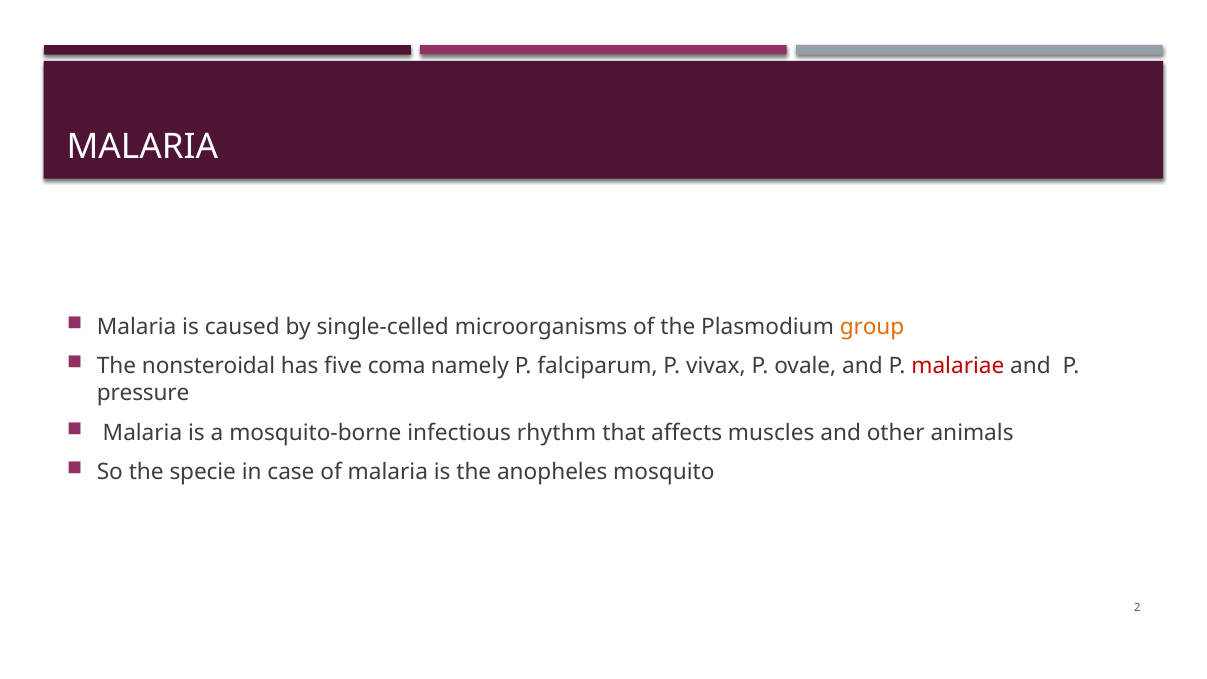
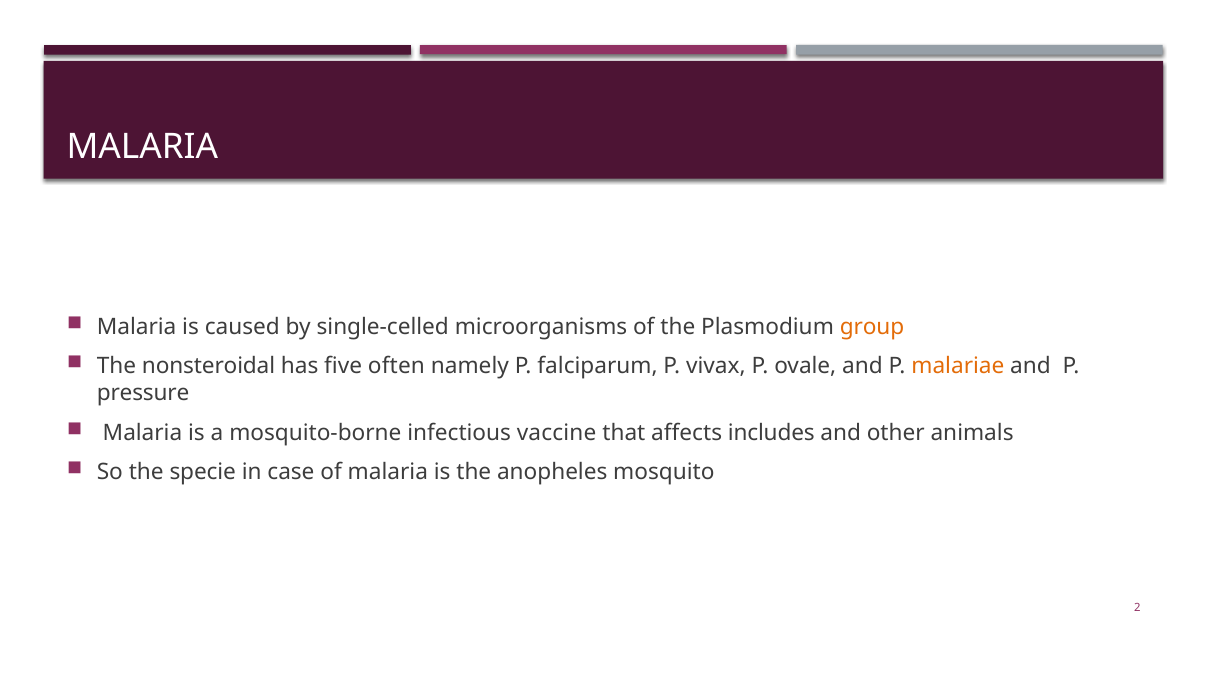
coma: coma -> often
malariae colour: red -> orange
rhythm: rhythm -> vaccine
muscles: muscles -> includes
